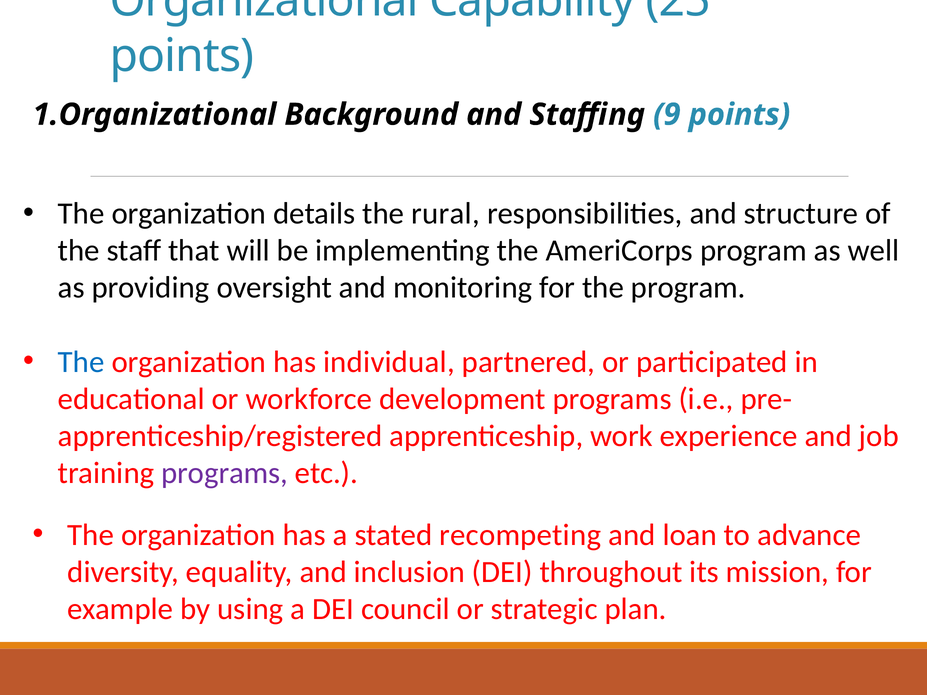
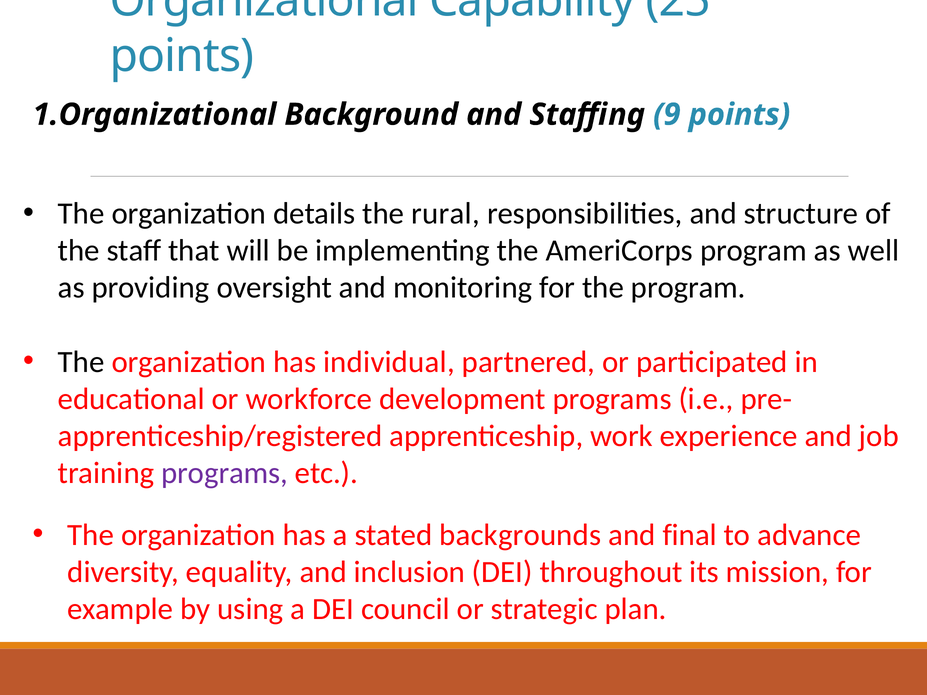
The at (81, 362) colour: blue -> black
recompeting: recompeting -> backgrounds
loan: loan -> final
